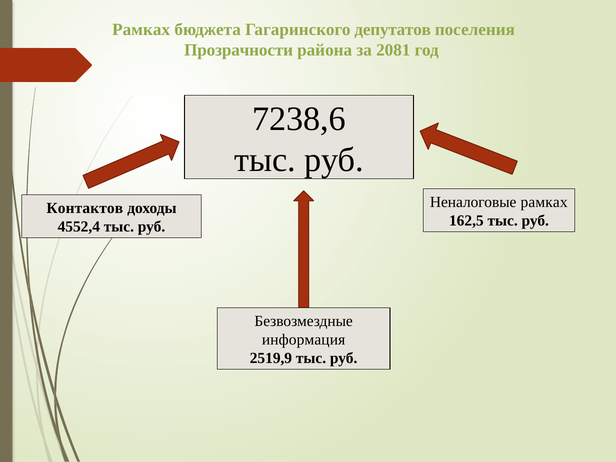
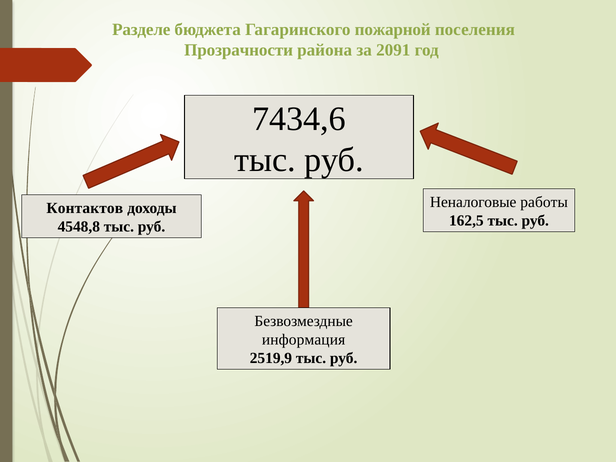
Рамках at (141, 30): Рамках -> Разделе
депутатов: депутатов -> пожарной
2081: 2081 -> 2091
7238,6: 7238,6 -> 7434,6
Неналоговые рамках: рамках -> работы
4552,4: 4552,4 -> 4548,8
